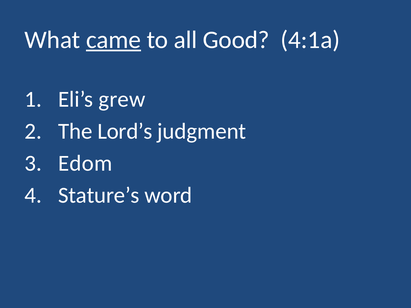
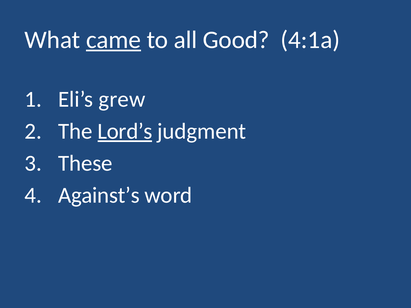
Lord’s underline: none -> present
Edom: Edom -> These
Stature’s: Stature’s -> Against’s
